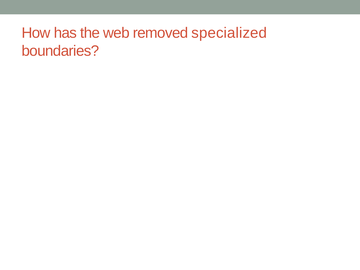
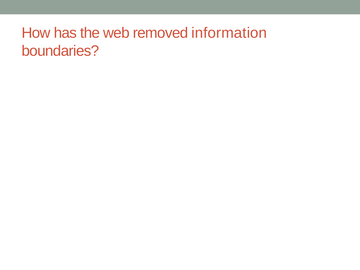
specialized: specialized -> information
